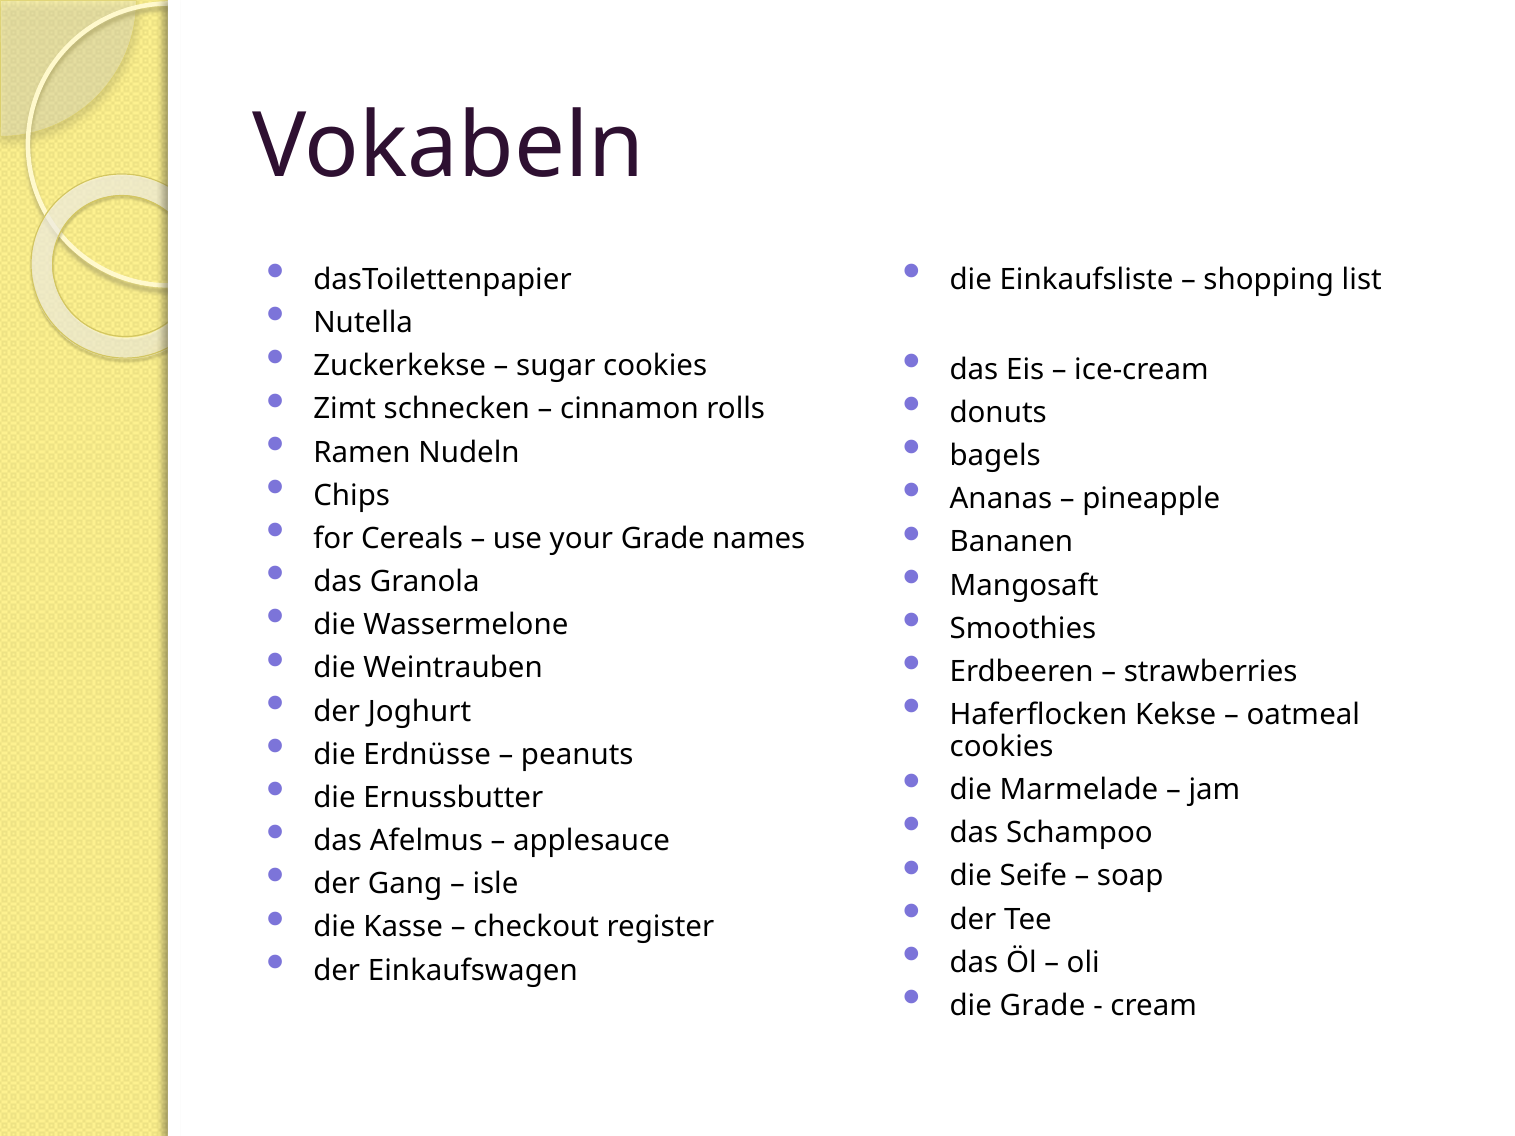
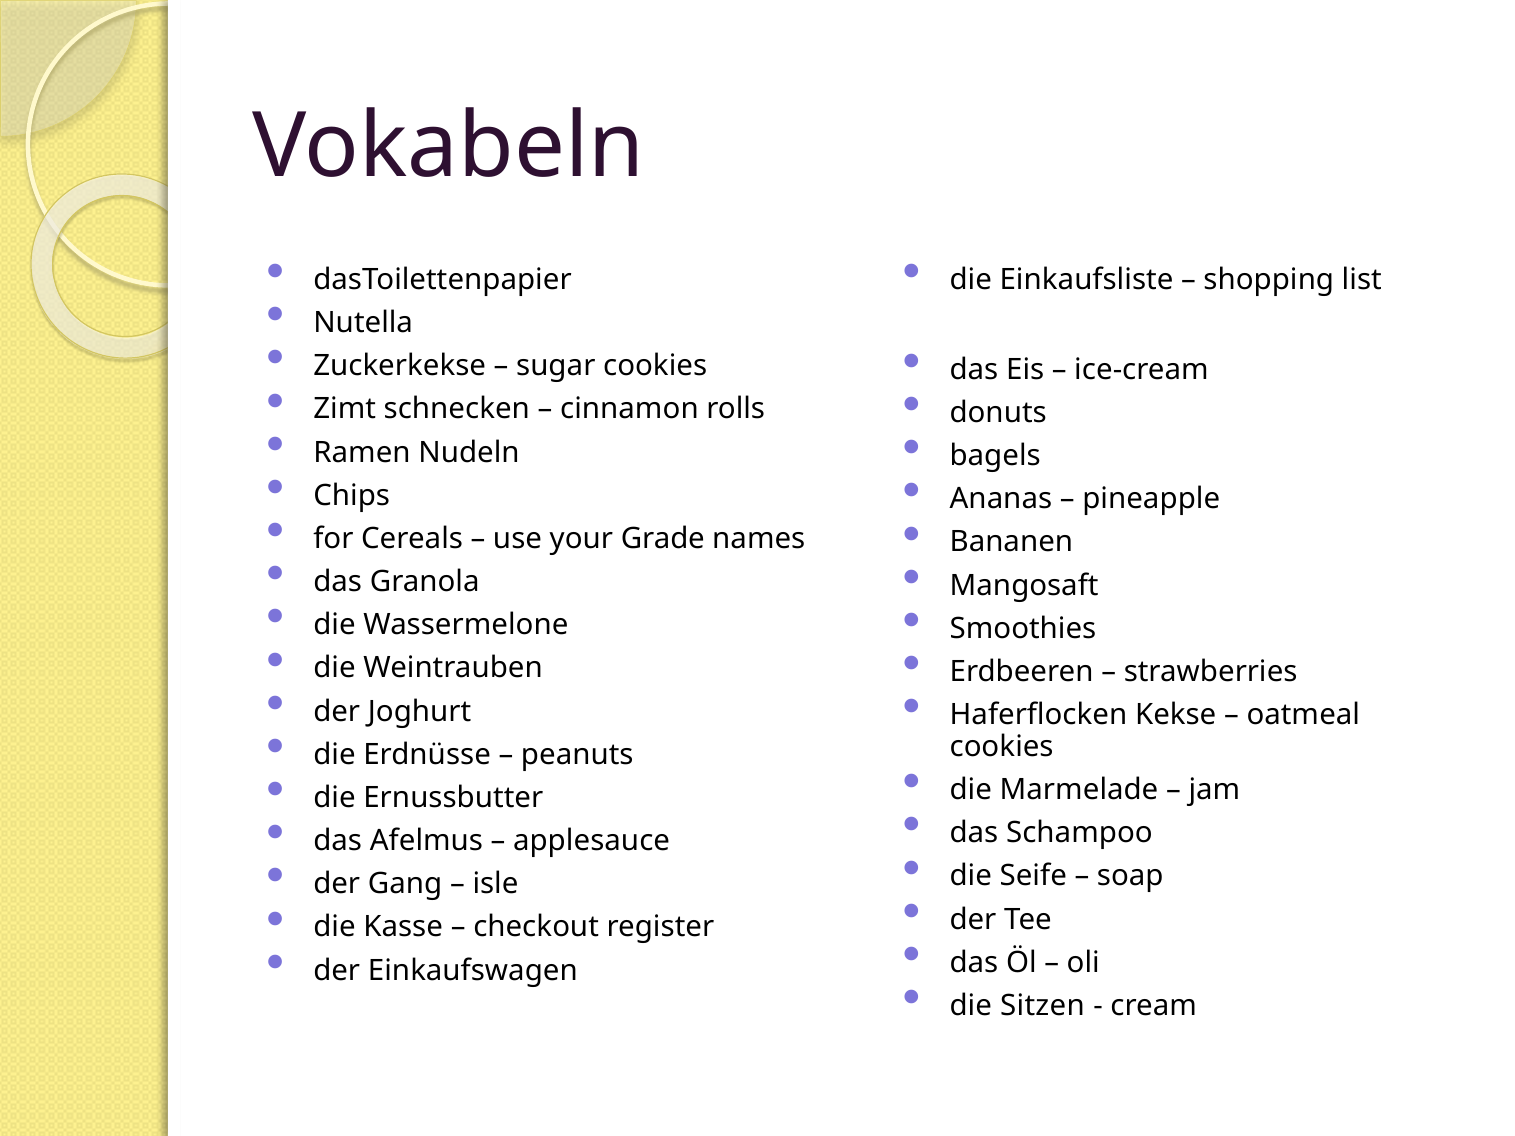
die Grade: Grade -> Sitzen
